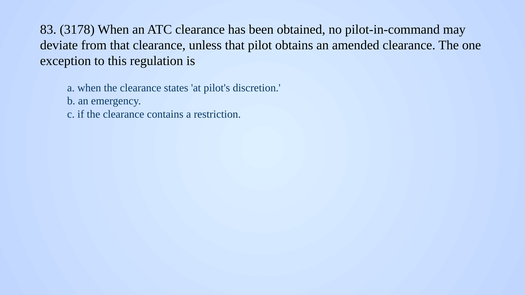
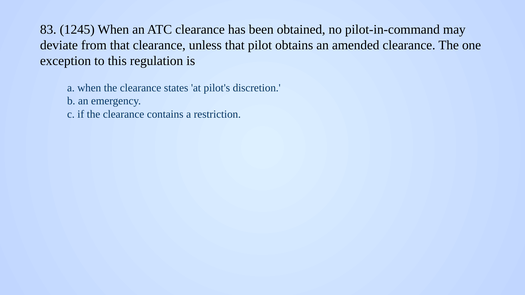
3178: 3178 -> 1245
